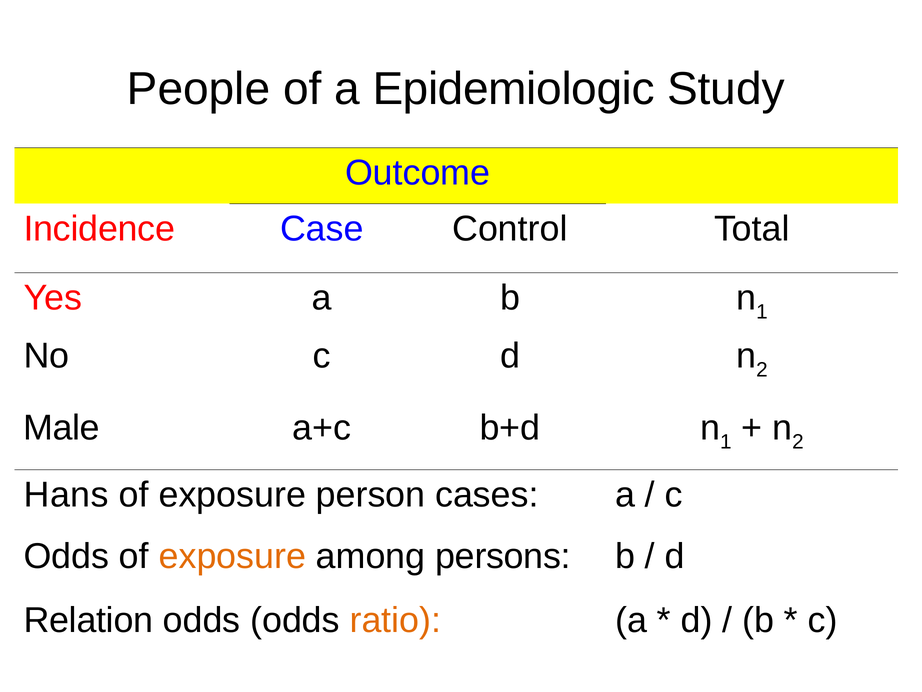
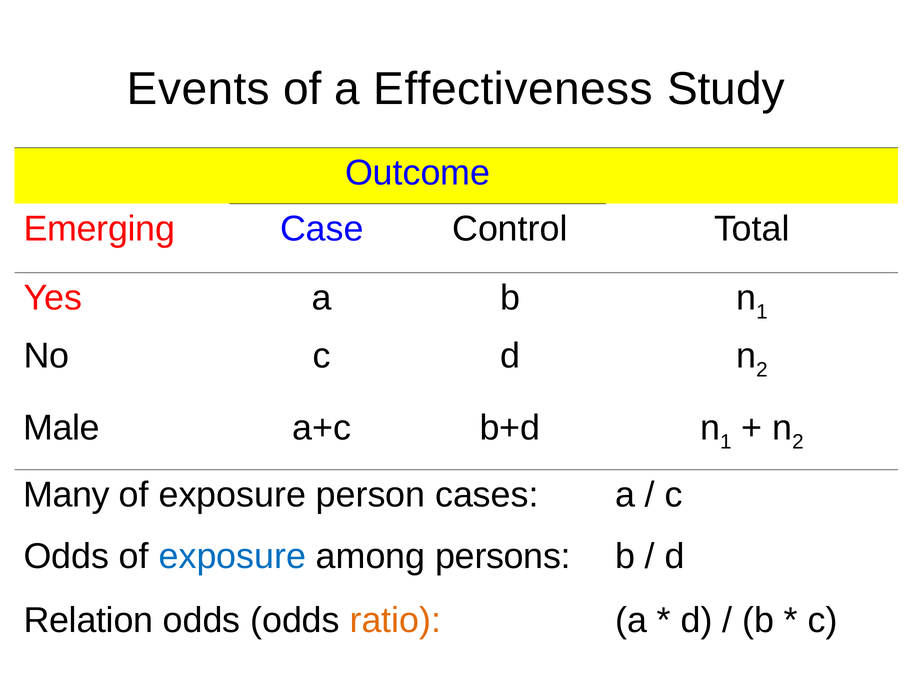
People: People -> Events
Epidemiologic: Epidemiologic -> Effectiveness
Incidence: Incidence -> Emerging
Hans: Hans -> Many
exposure at (232, 556) colour: orange -> blue
